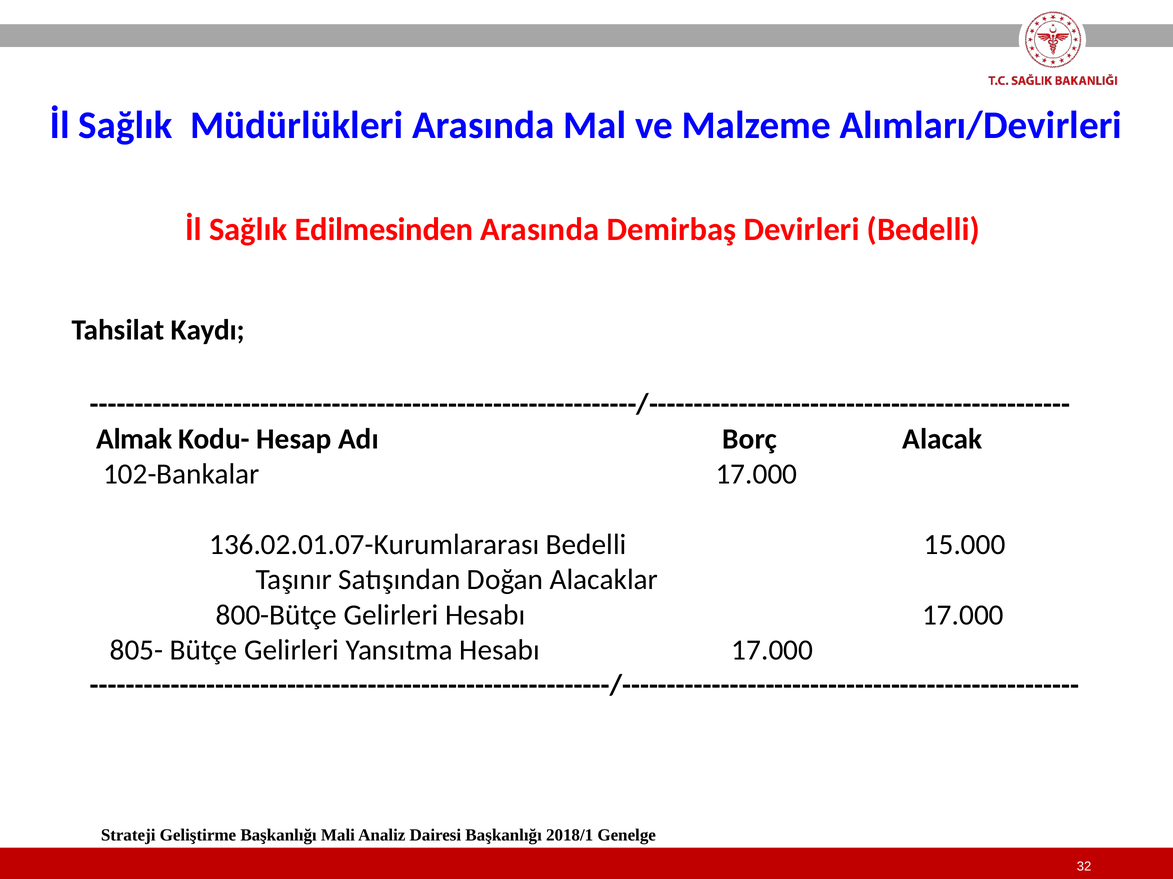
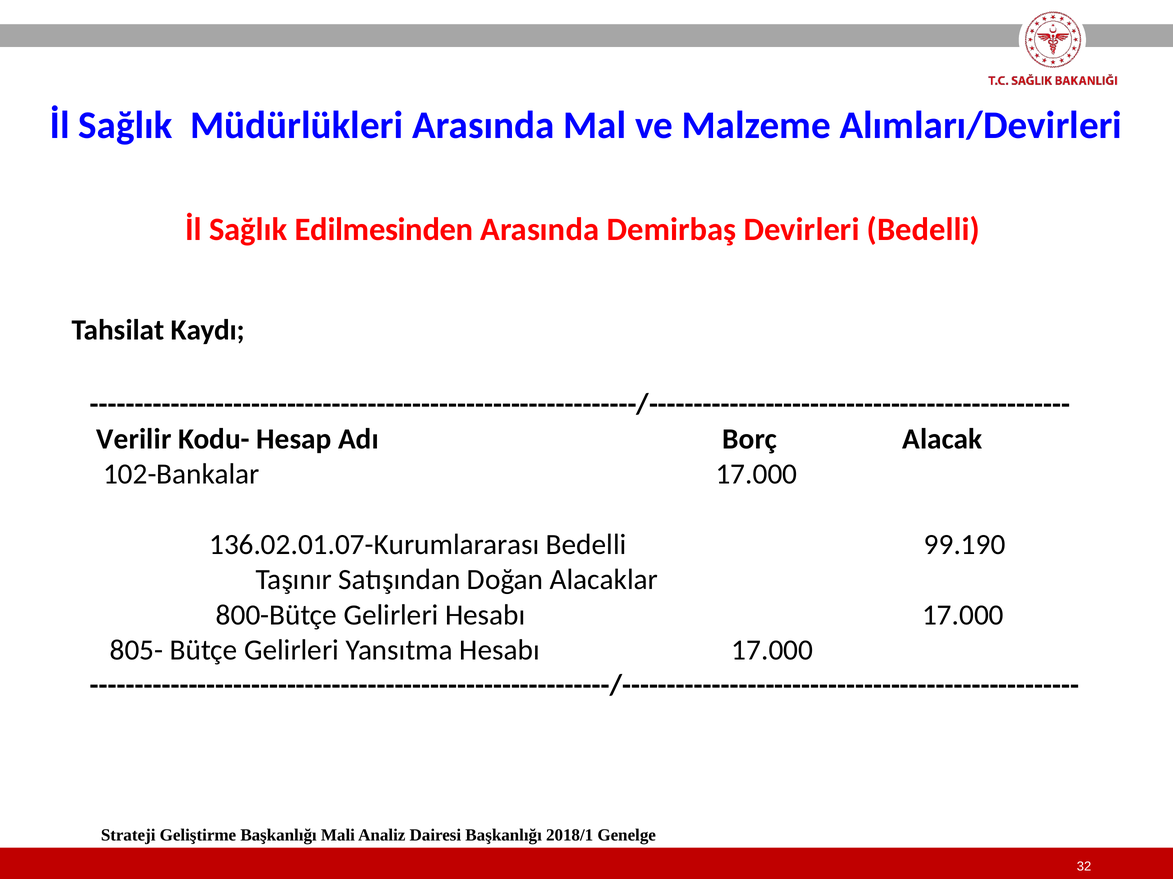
Almak: Almak -> Verilir
15.000: 15.000 -> 99.190
